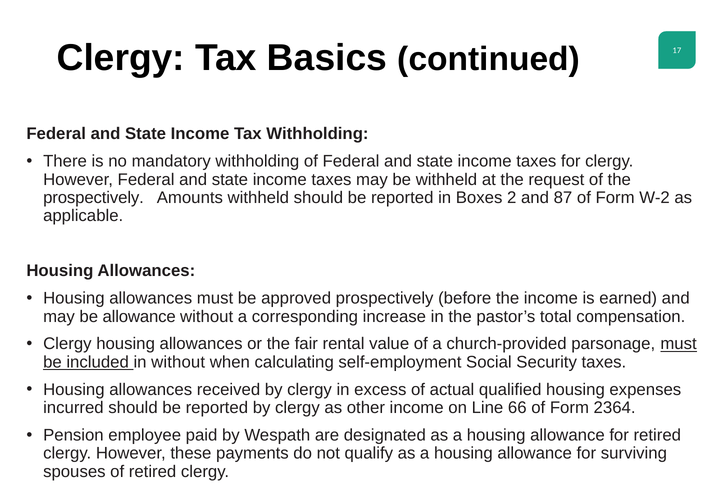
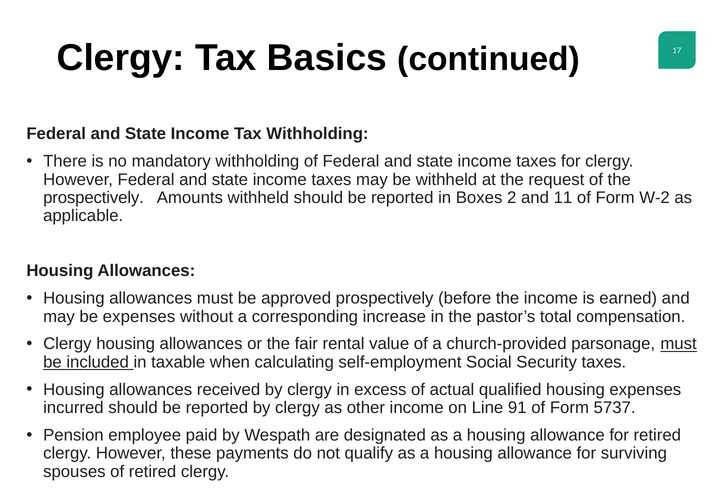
87: 87 -> 11
be allowance: allowance -> expenses
in without: without -> taxable
66: 66 -> 91
2364: 2364 -> 5737
